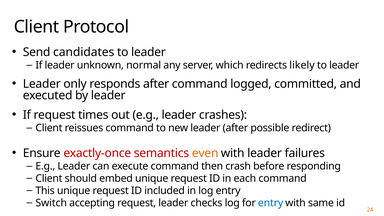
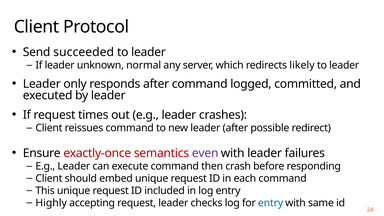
candidates: candidates -> succeeded
even colour: orange -> purple
Switch: Switch -> Highly
